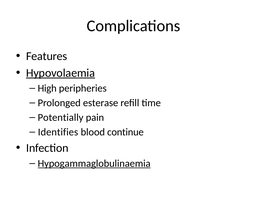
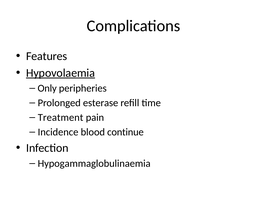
High: High -> Only
Potentially: Potentially -> Treatment
Identifies: Identifies -> Incidence
Hypogammaglobulinaemia underline: present -> none
